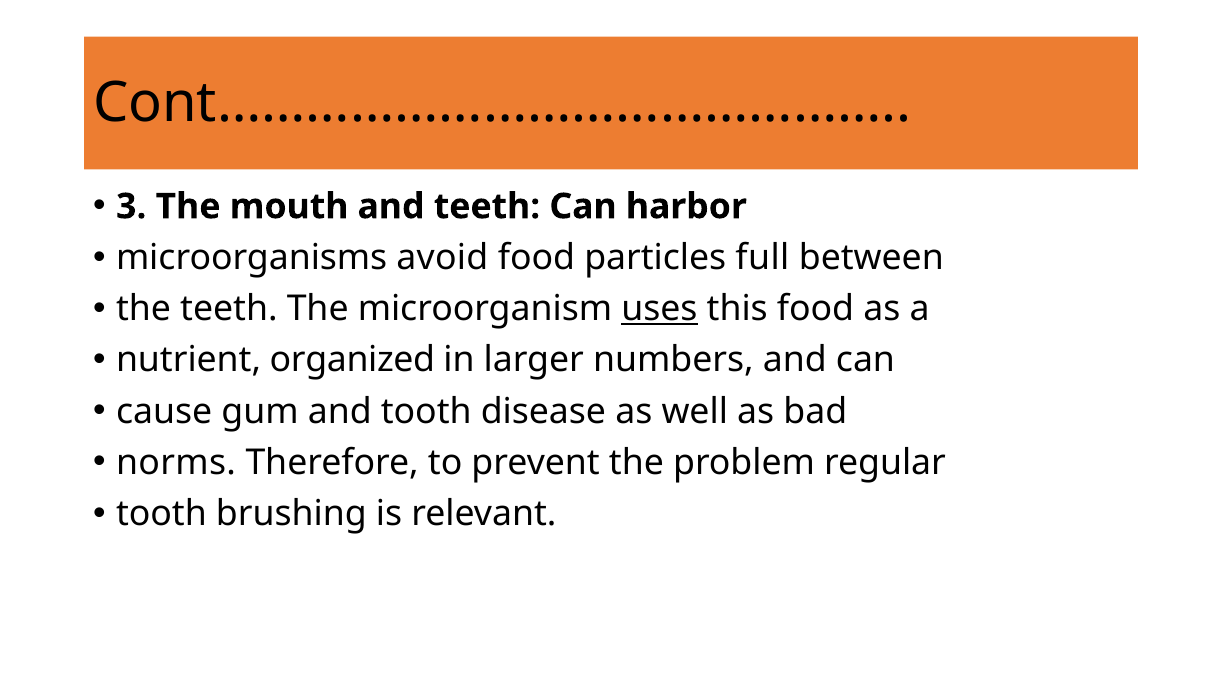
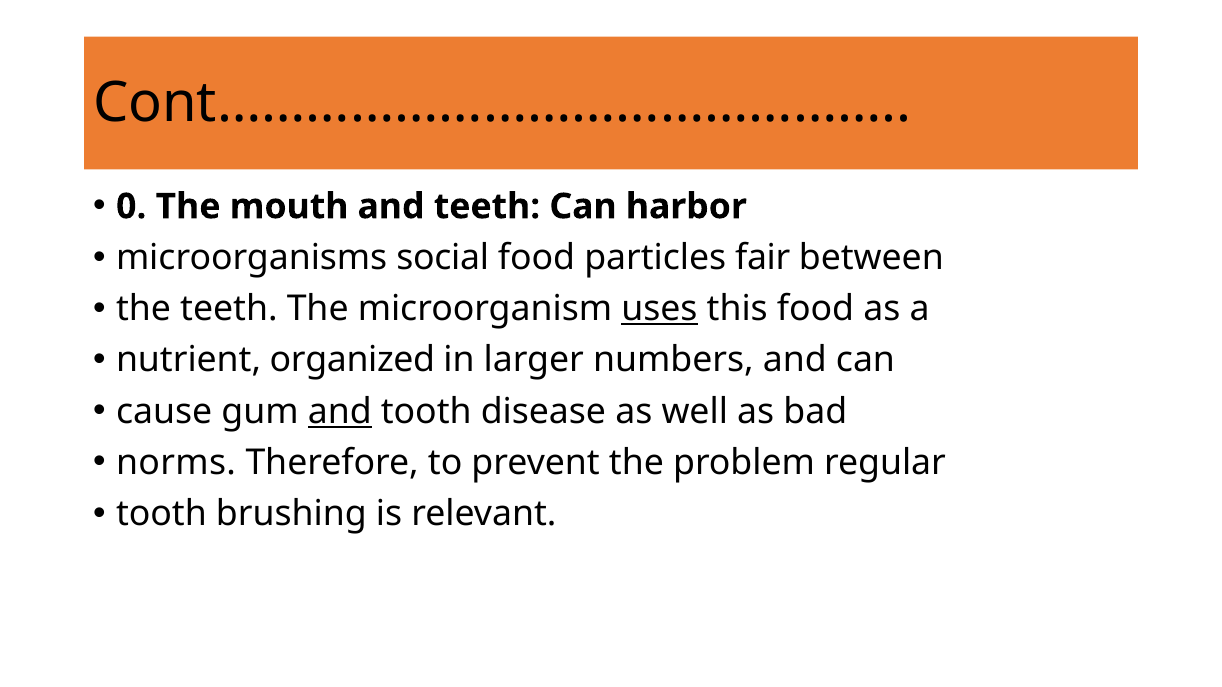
3: 3 -> 0
avoid: avoid -> social
full: full -> fair
and at (340, 412) underline: none -> present
